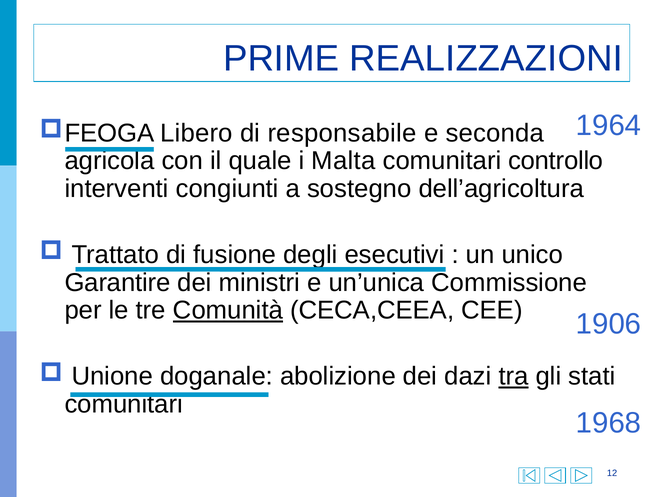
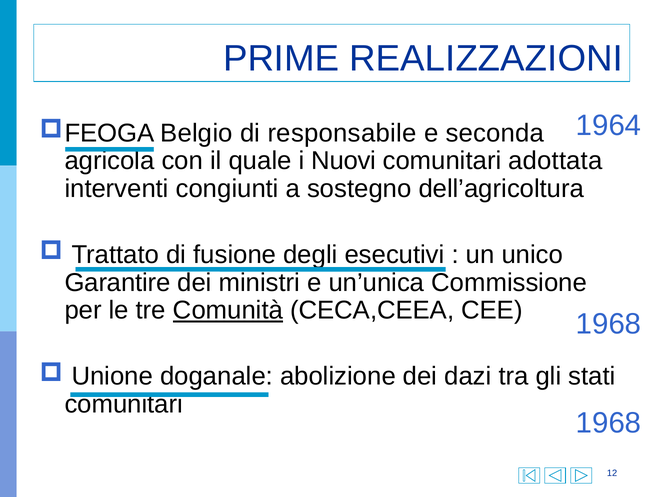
Libero: Libero -> Belgio
Malta: Malta -> Nuovi
controllo: controllo -> adottata
1906 at (609, 324): 1906 -> 1968
tra underline: present -> none
